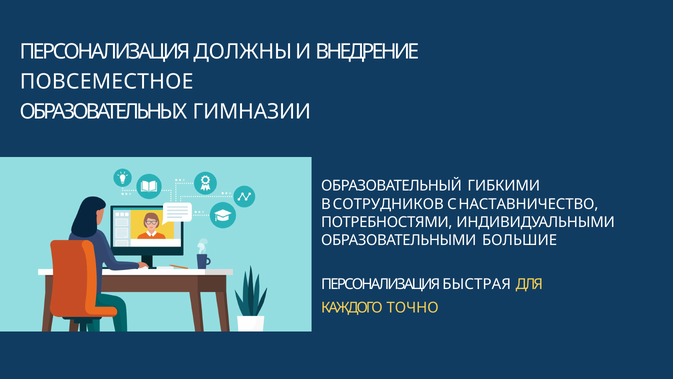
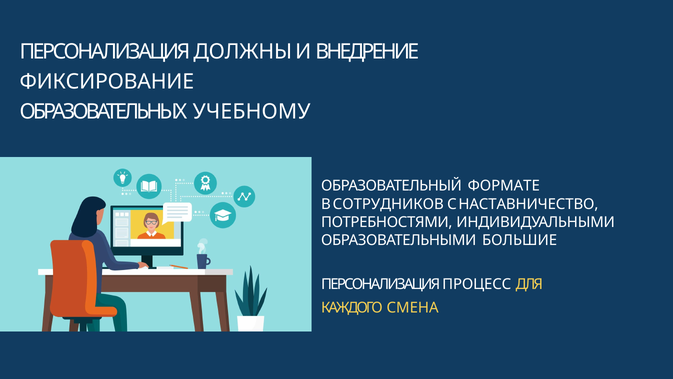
ПОВСЕМЕСТНОЕ: ПОВСЕМЕСТНОЕ -> ФИКСИРОВАНИЕ
ГИМНАЗИИ: ГИМНАЗИИ -> УЧЕБНОМУ
ГИБКИМИ: ГИБКИМИ -> ФОРМАТЕ
БЫСТРАЯ: БЫСТРАЯ -> ПРОЦЕСС
ТОЧНО: ТОЧНО -> СМЕНА
